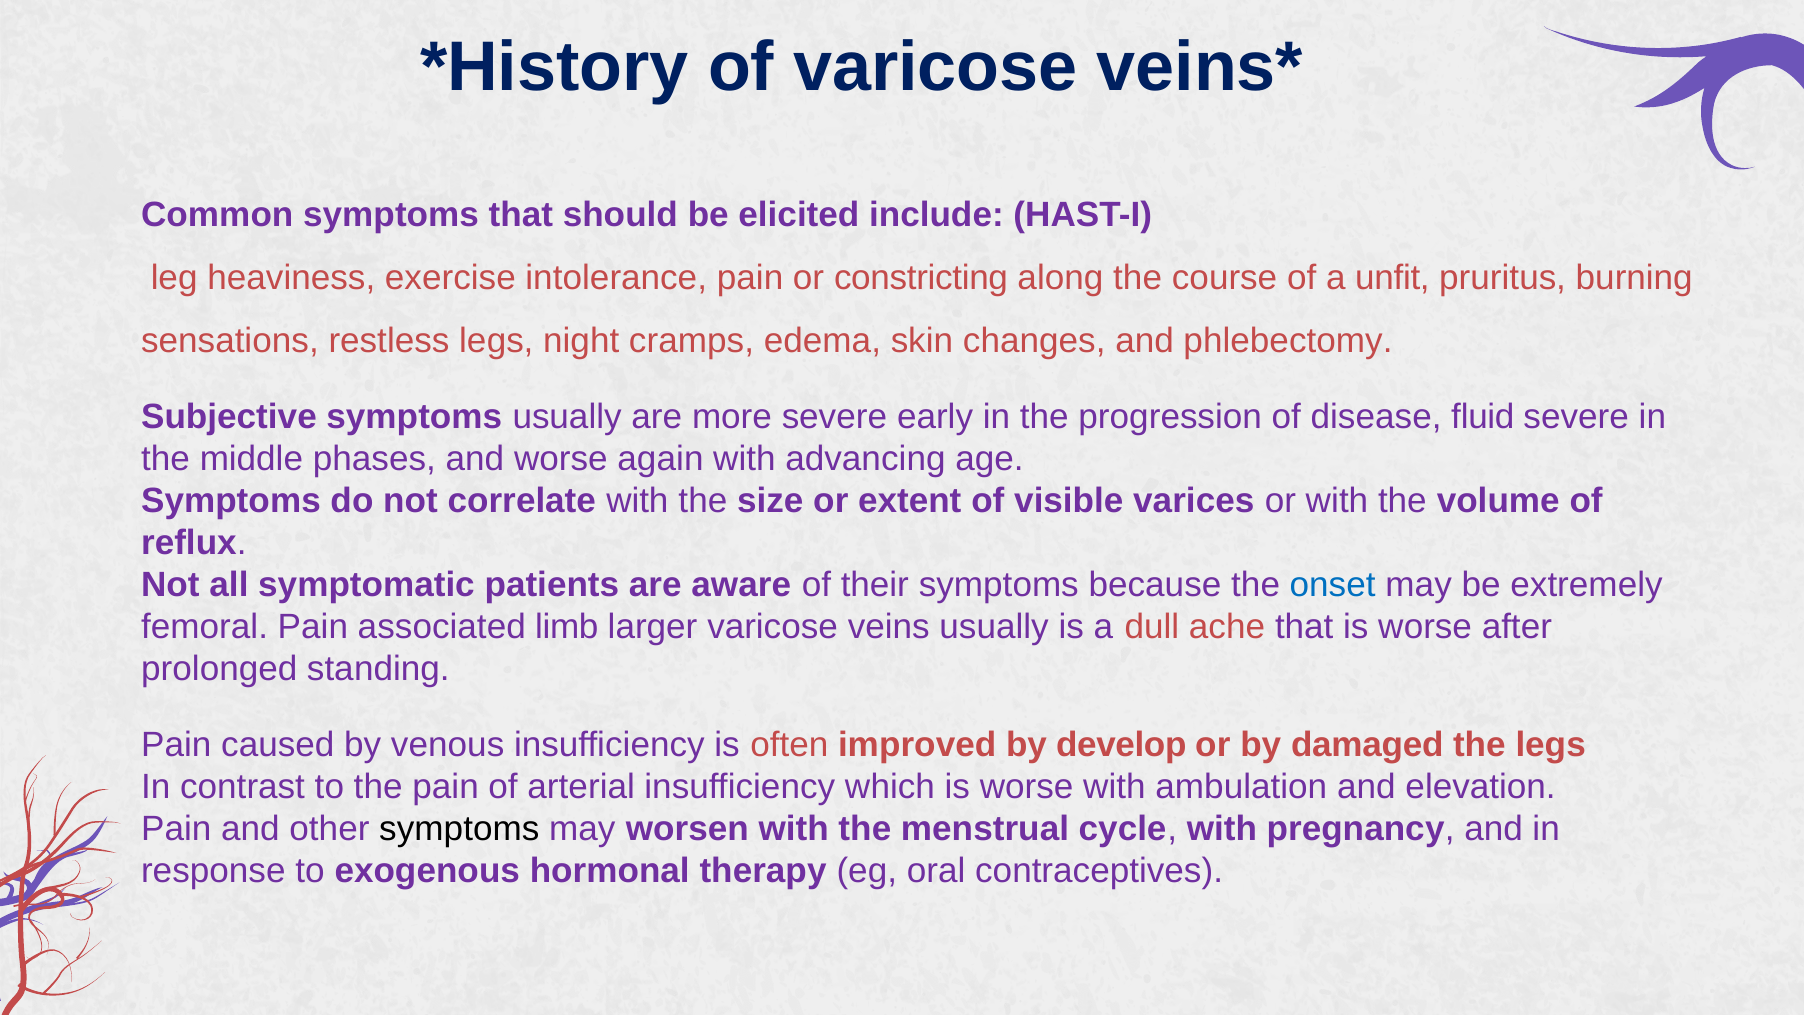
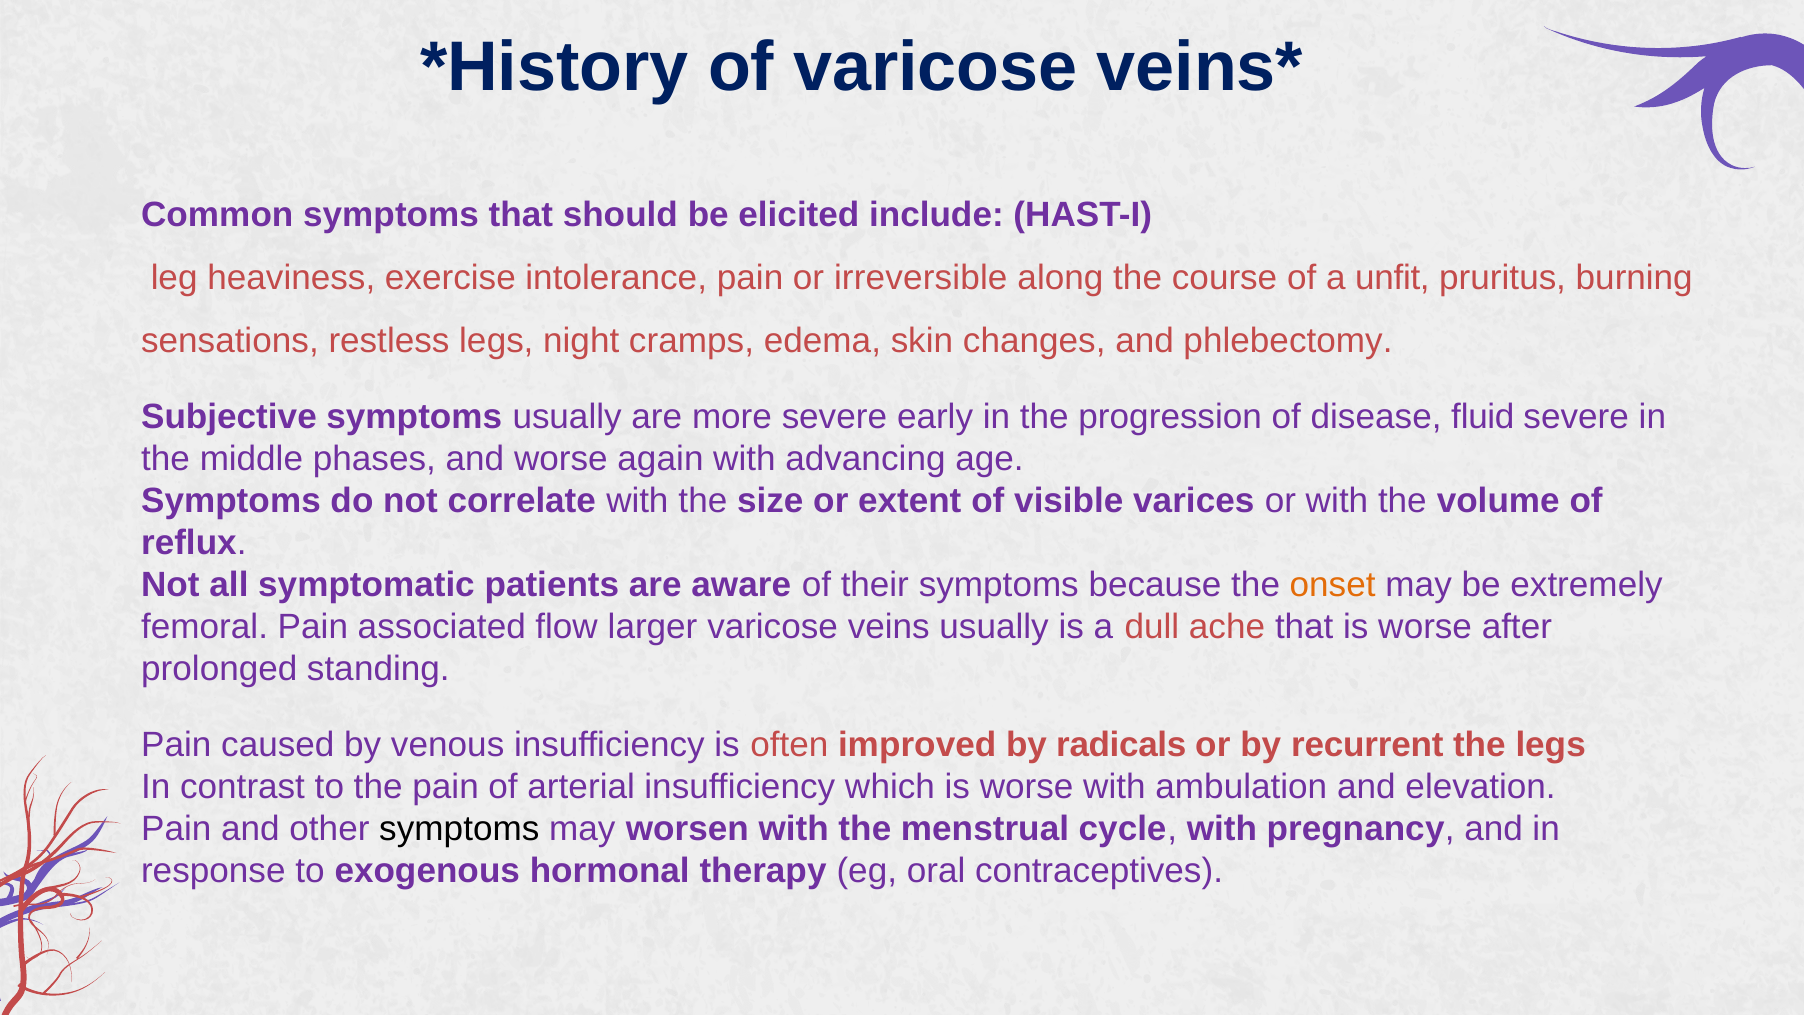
constricting: constricting -> irreversible
onset colour: blue -> orange
limb: limb -> flow
develop: develop -> radicals
damaged: damaged -> recurrent
